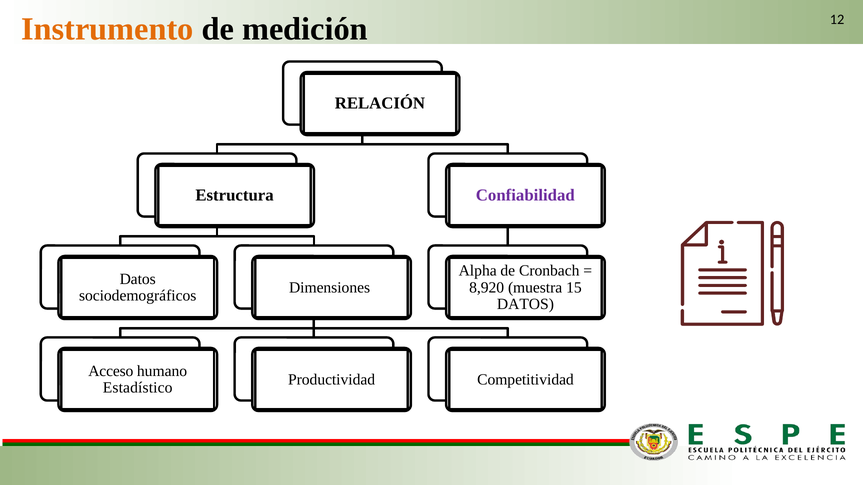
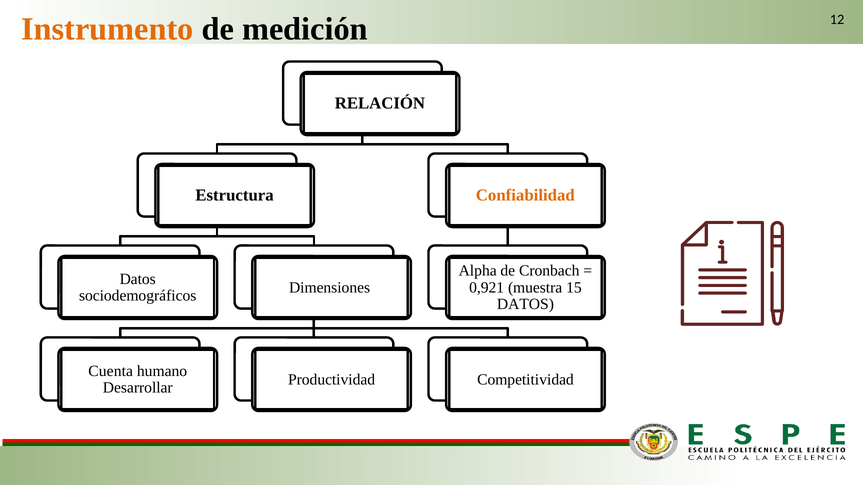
Confiabilidad colour: purple -> orange
8,920: 8,920 -> 0,921
Acceso: Acceso -> Cuenta
Estadístico: Estadístico -> Desarrollar
